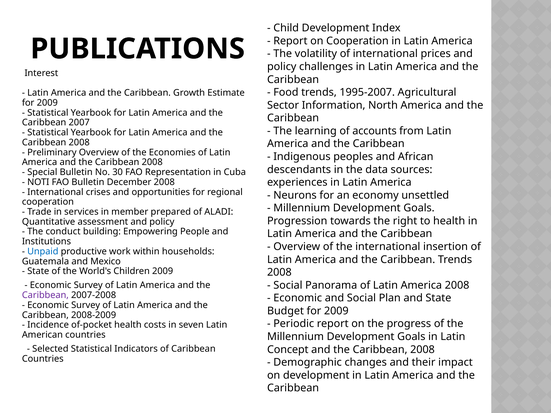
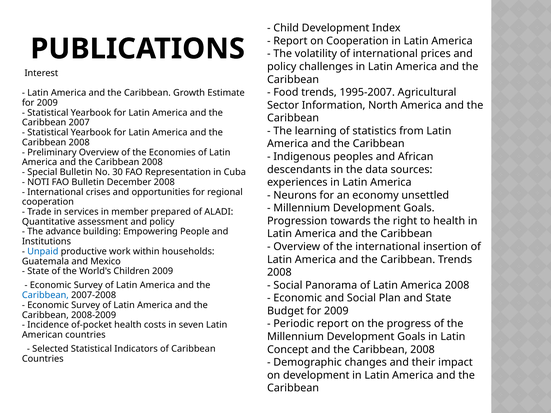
accounts: accounts -> statistics
conduct: conduct -> advance
Caribbean at (45, 295) colour: purple -> blue
